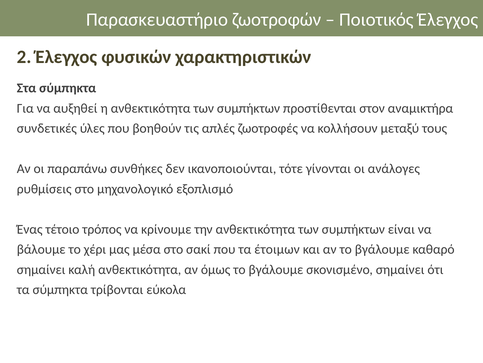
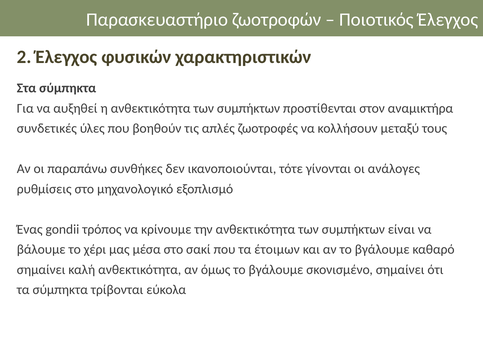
τέτοιο: τέτοιο -> gondii
